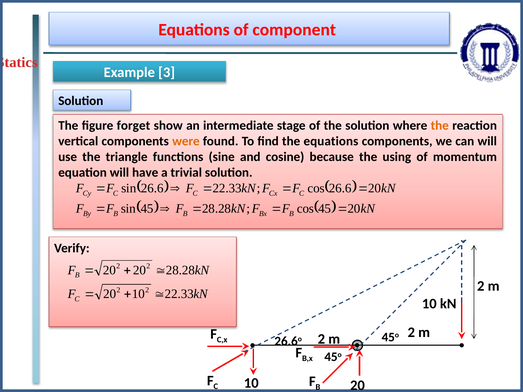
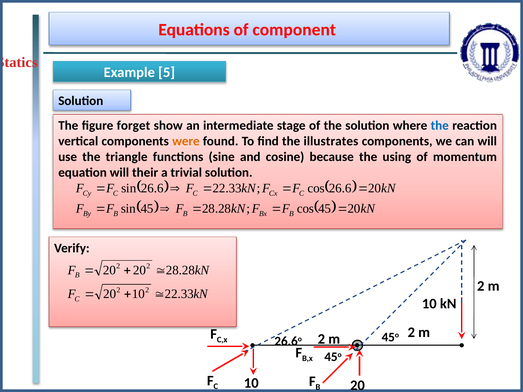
3: 3 -> 5
the at (440, 126) colour: orange -> blue
the equations: equations -> illustrates
have: have -> their
